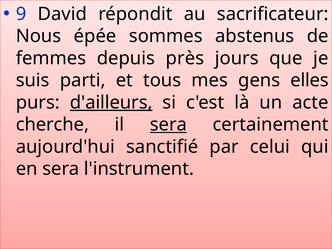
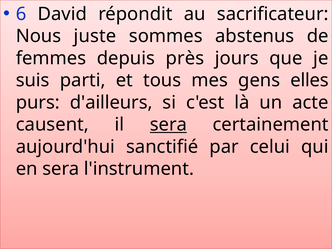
9: 9 -> 6
épée: épée -> juste
d'ailleurs underline: present -> none
cherche: cherche -> causent
